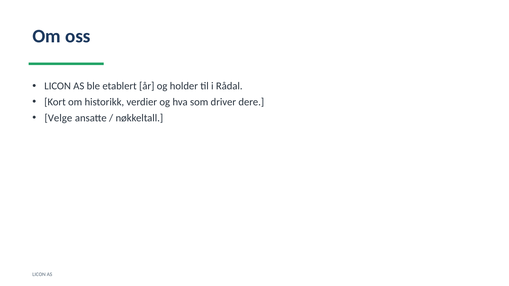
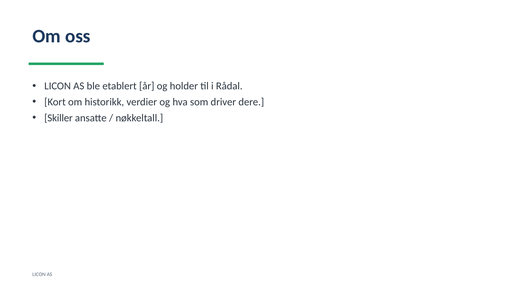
Velge: Velge -> Skiller
